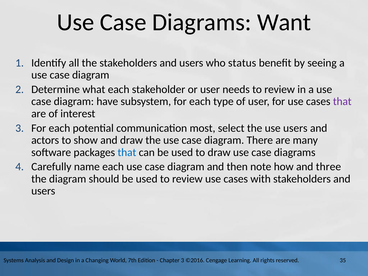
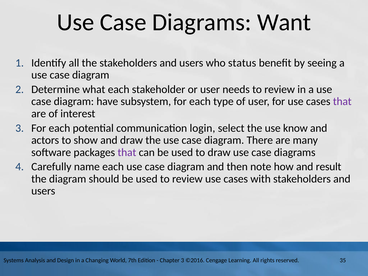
most: most -> login
use users: users -> know
that at (127, 152) colour: blue -> purple
three: three -> result
